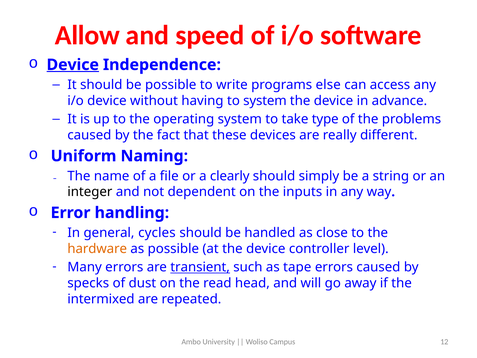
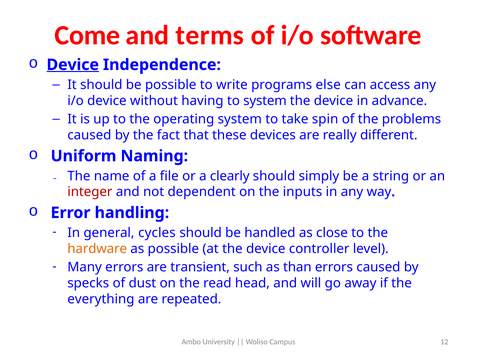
Allow: Allow -> Come
speed: speed -> terms
type: type -> spin
integer colour: black -> red
transient underline: present -> none
tape: tape -> than
intermixed: intermixed -> everything
